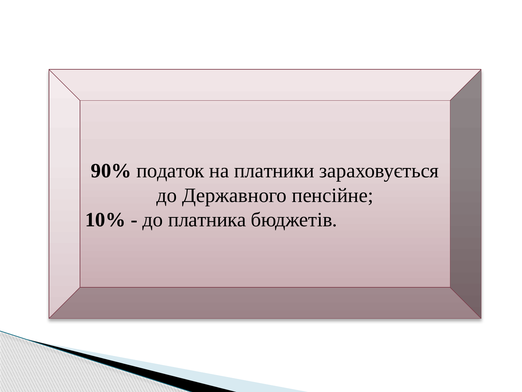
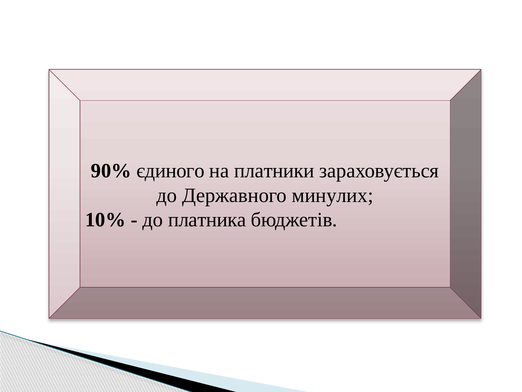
податок: податок -> єдиного
пенсійне: пенсійне -> минулих
